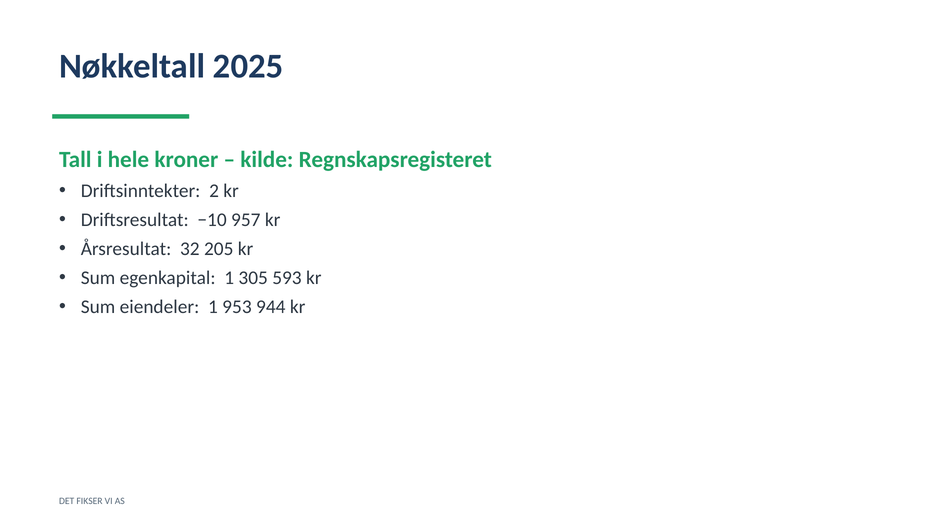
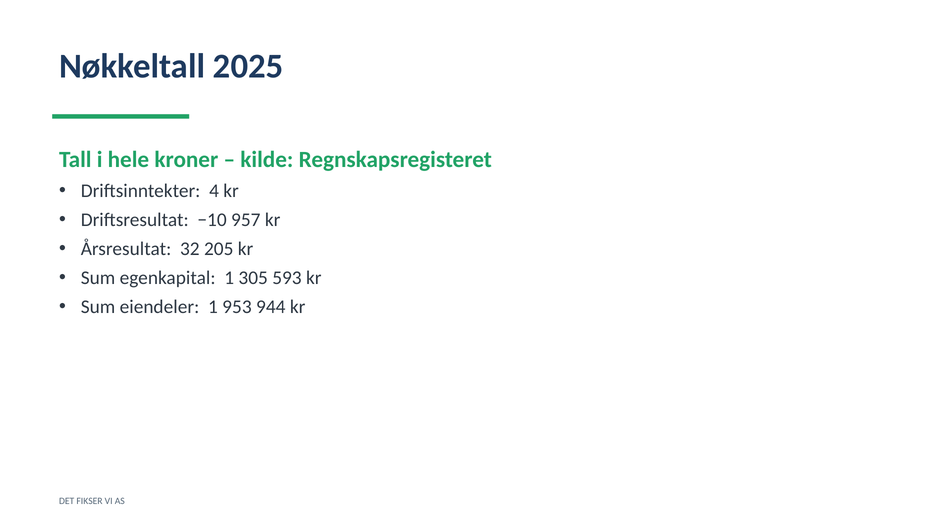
2: 2 -> 4
